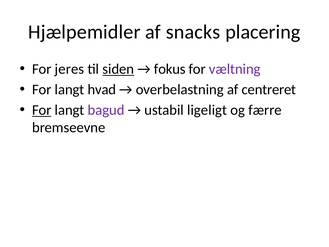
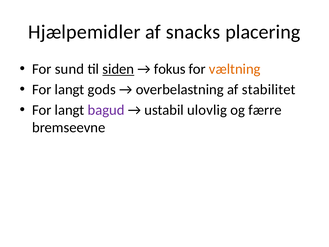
jeres: jeres -> sund
væltning colour: purple -> orange
hvad: hvad -> gods
centreret: centreret -> stabilitet
For at (42, 110) underline: present -> none
ligeligt: ligeligt -> ulovlig
